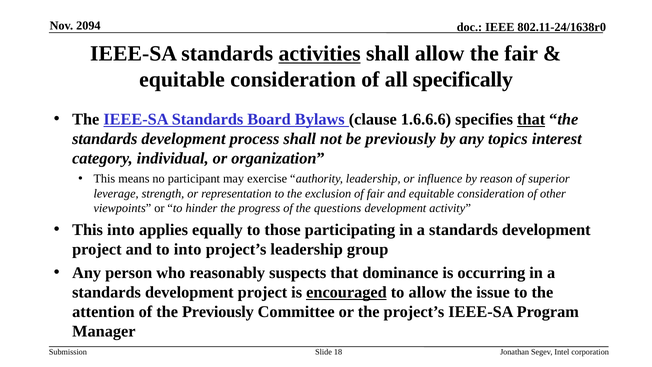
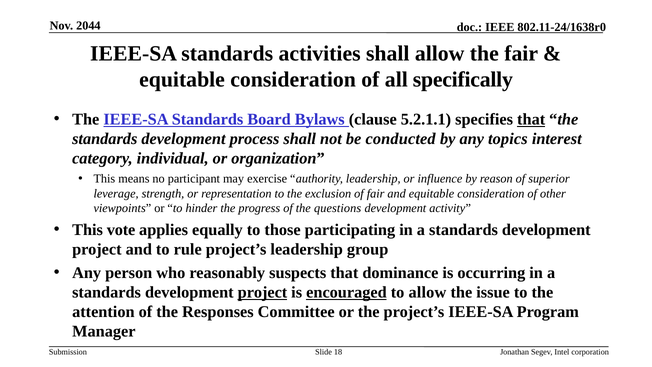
2094: 2094 -> 2044
activities underline: present -> none
1.6.6.6: 1.6.6.6 -> 5.2.1.1
be previously: previously -> conducted
This into: into -> vote
to into: into -> rule
project at (262, 292) underline: none -> present
the Previously: Previously -> Responses
